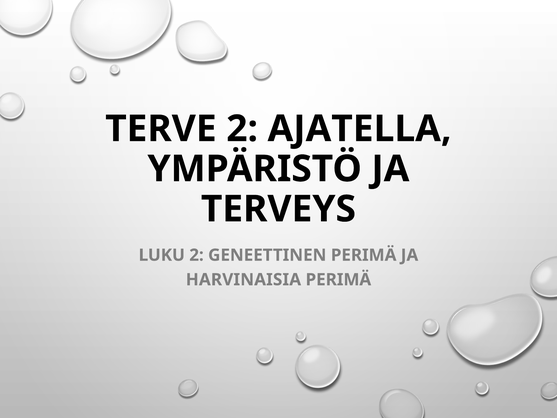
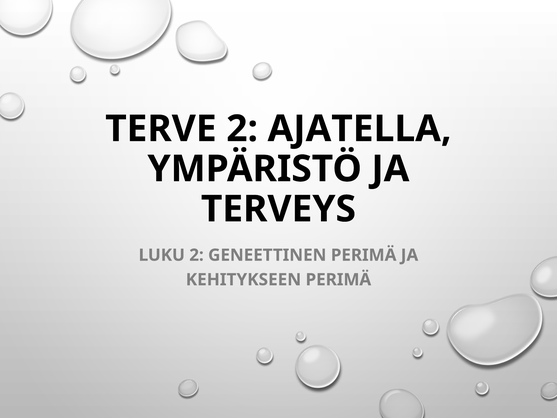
HARVINAISIA: HARVINAISIA -> KEHITYKSEEN
